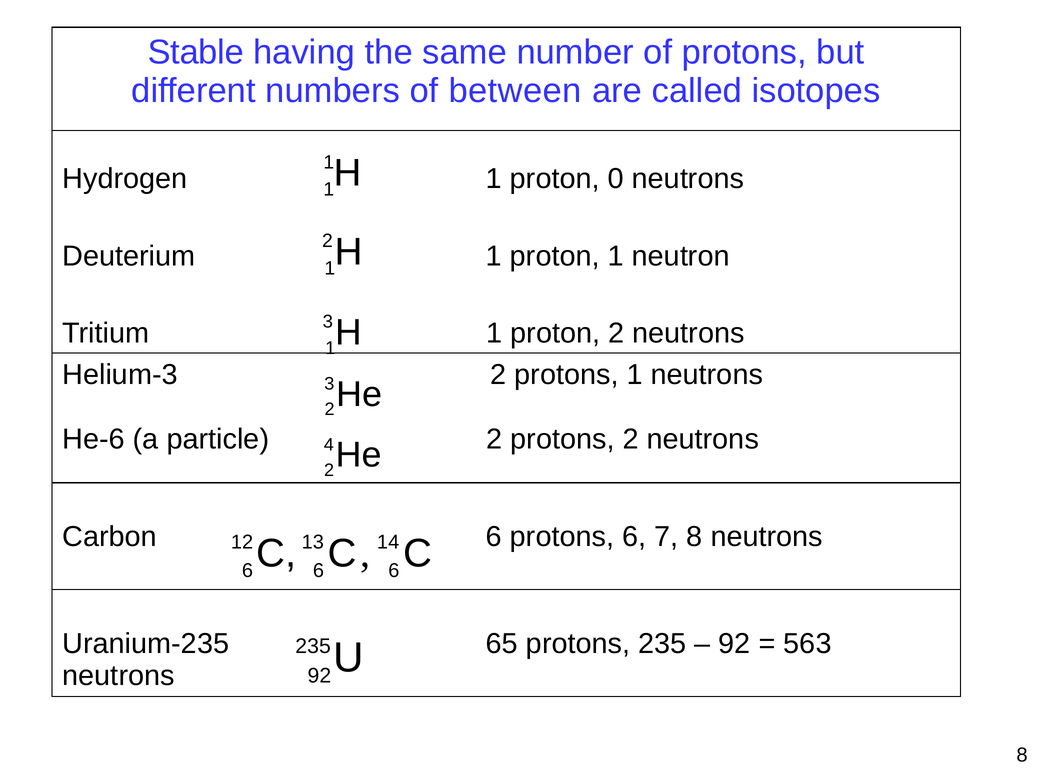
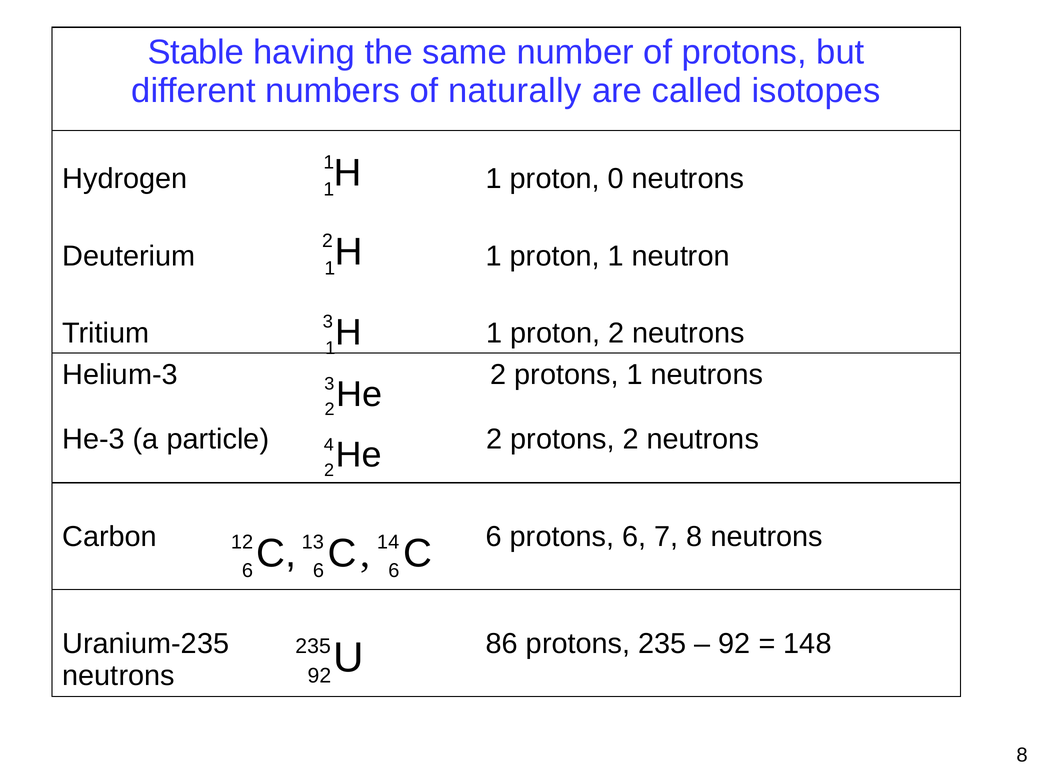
between: between -> naturally
He-6: He-6 -> He-3
65: 65 -> 86
563: 563 -> 148
